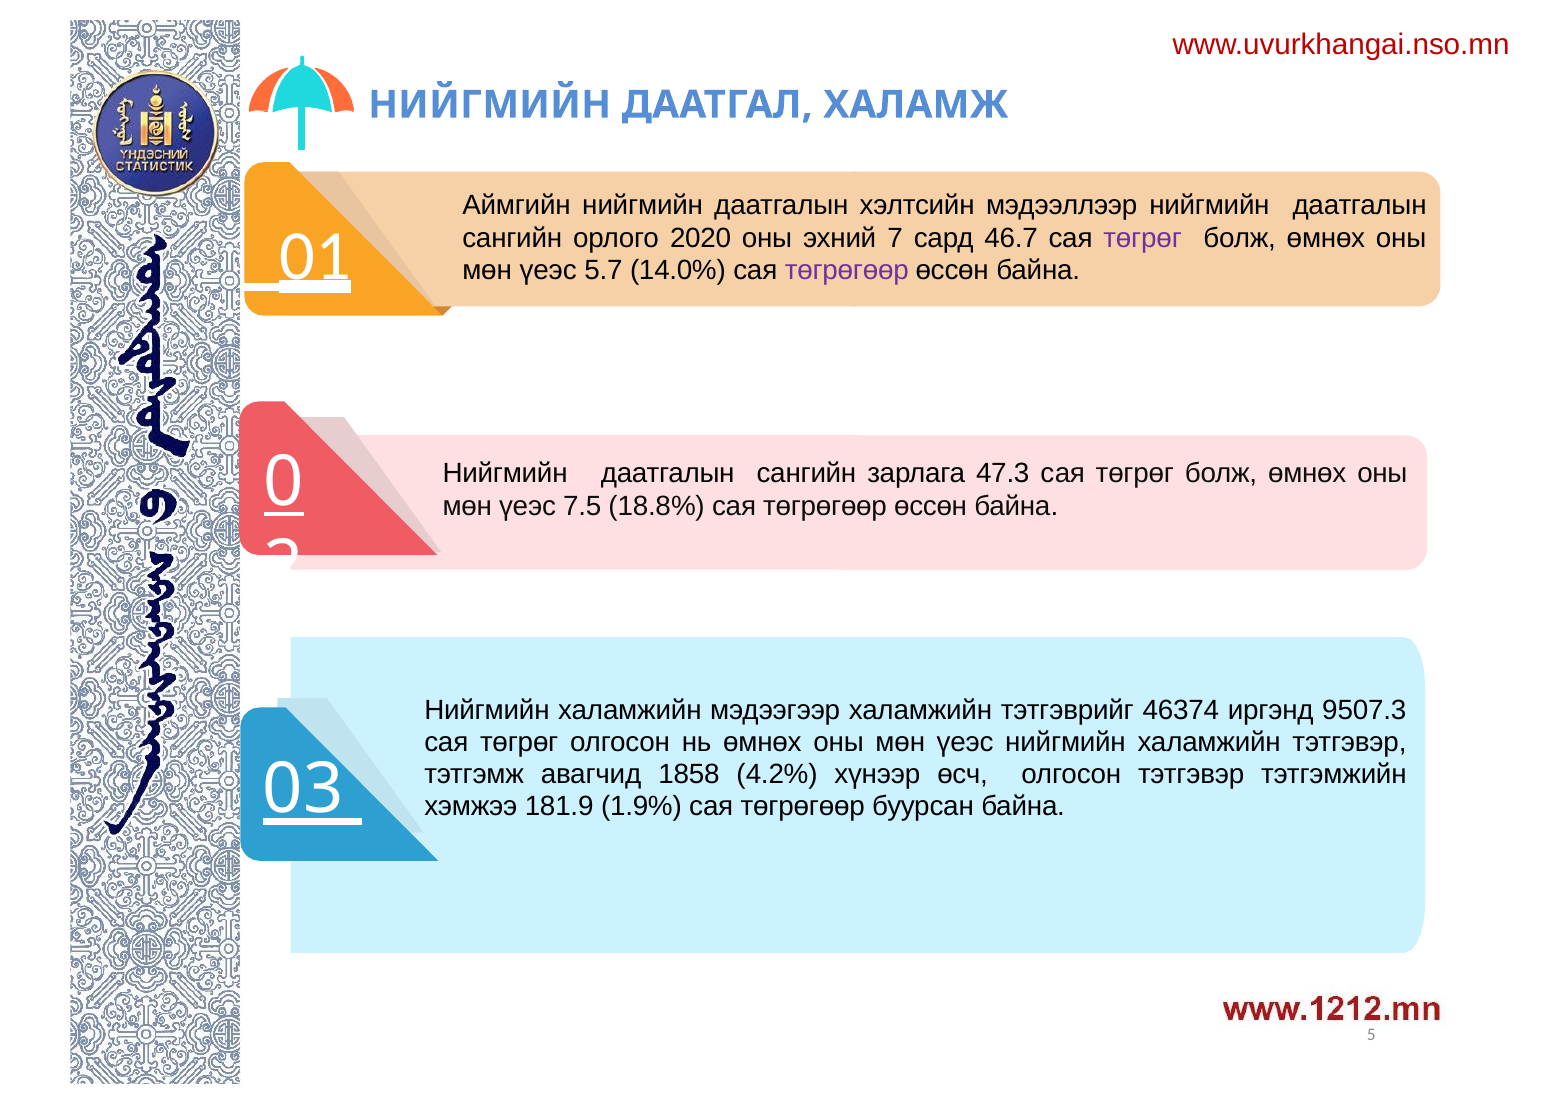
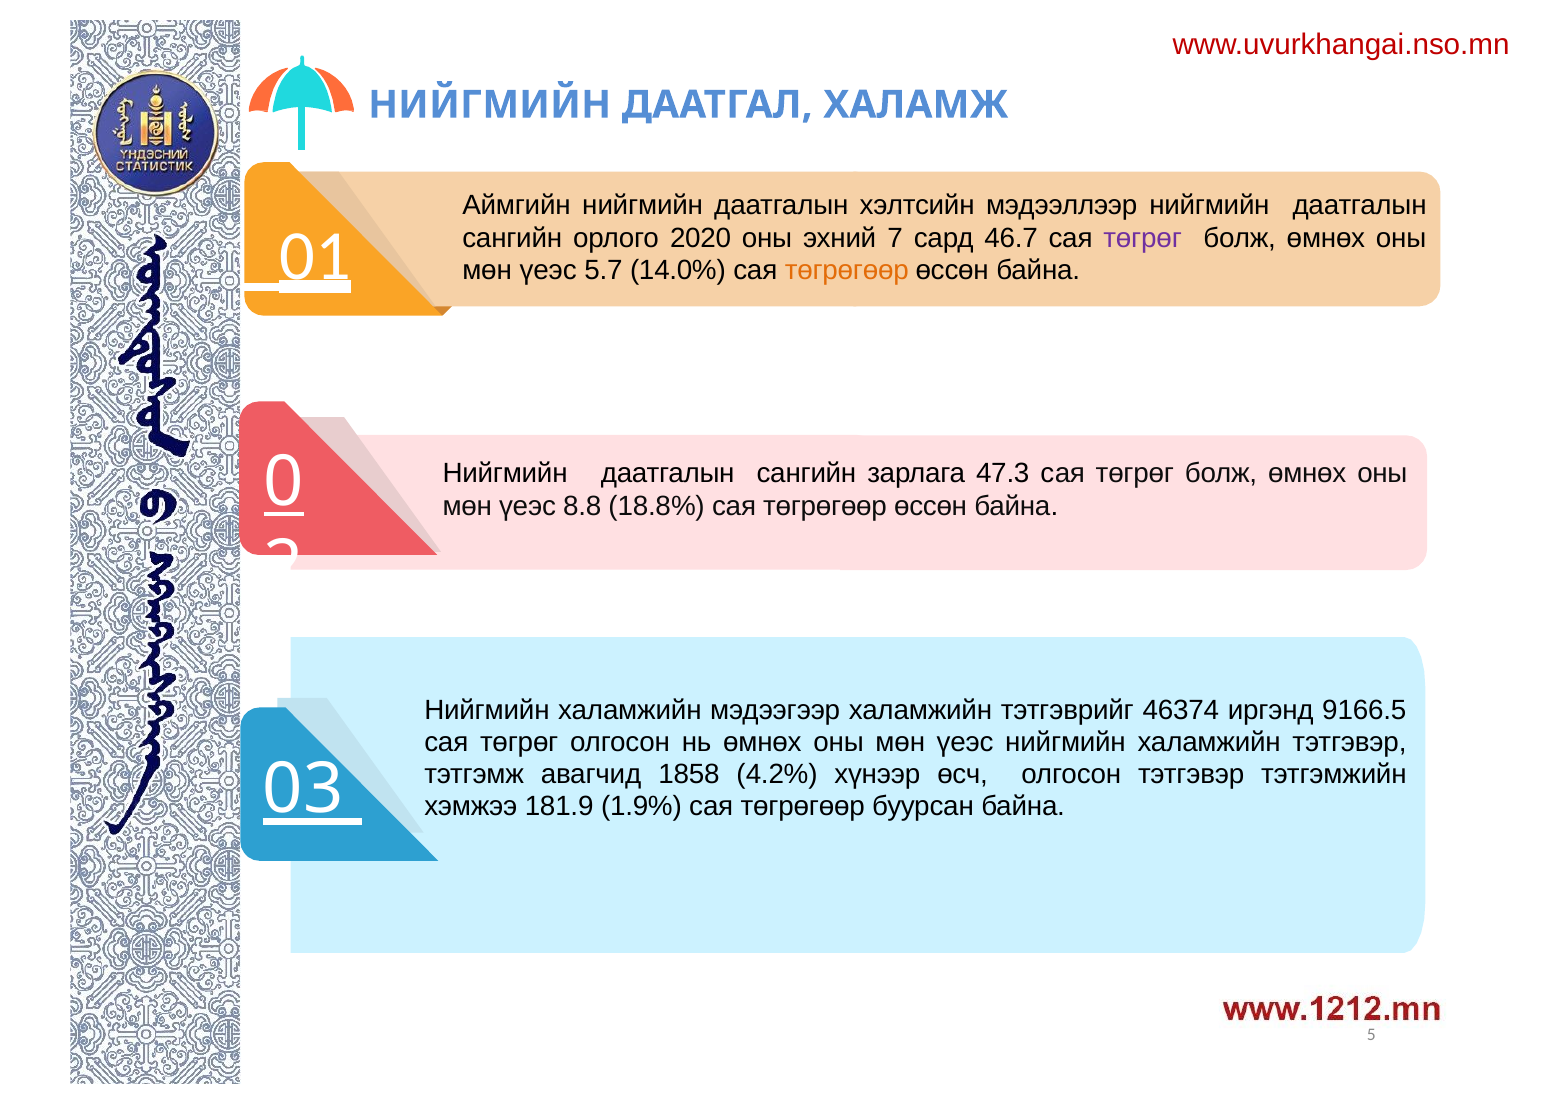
төгрөгөөр at (847, 271) colour: purple -> orange
7.5: 7.5 -> 8.8
9507.3: 9507.3 -> 9166.5
